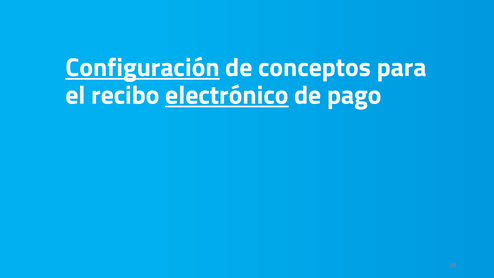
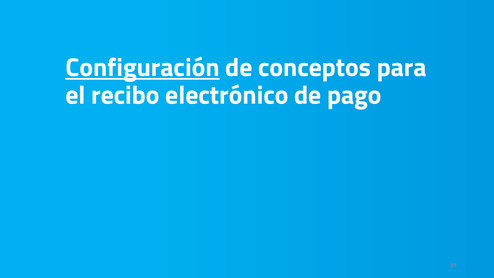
electrónico underline: present -> none
